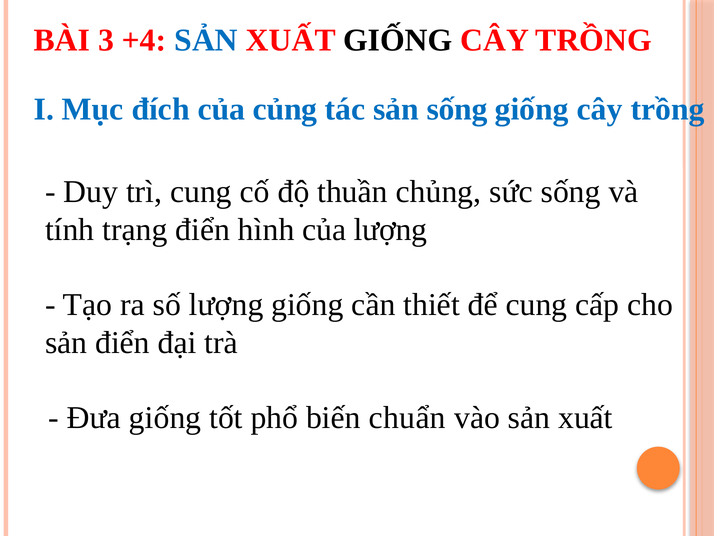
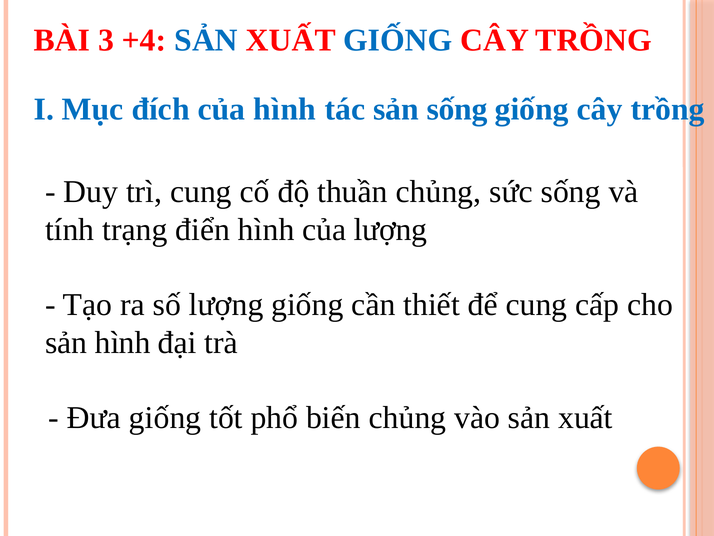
GIỐNG at (398, 40) colour: black -> blue
của củng: củng -> hình
sản điển: điển -> hình
biến chuẩn: chuẩn -> chủng
